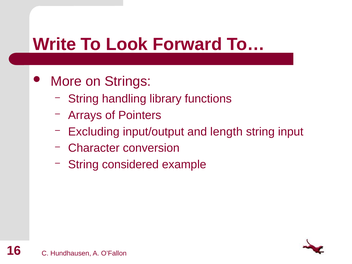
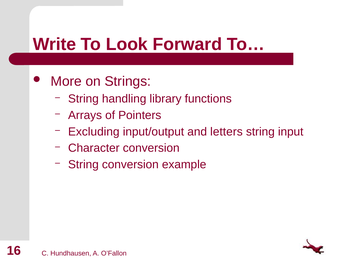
length: length -> letters
String considered: considered -> conversion
